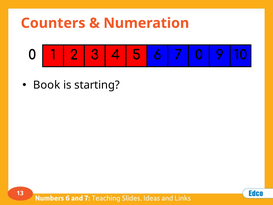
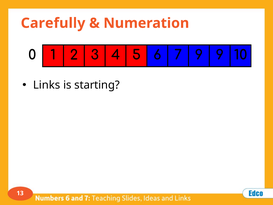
Counters: Counters -> Carefully
7 0: 0 -> 9
Book: Book -> Links
